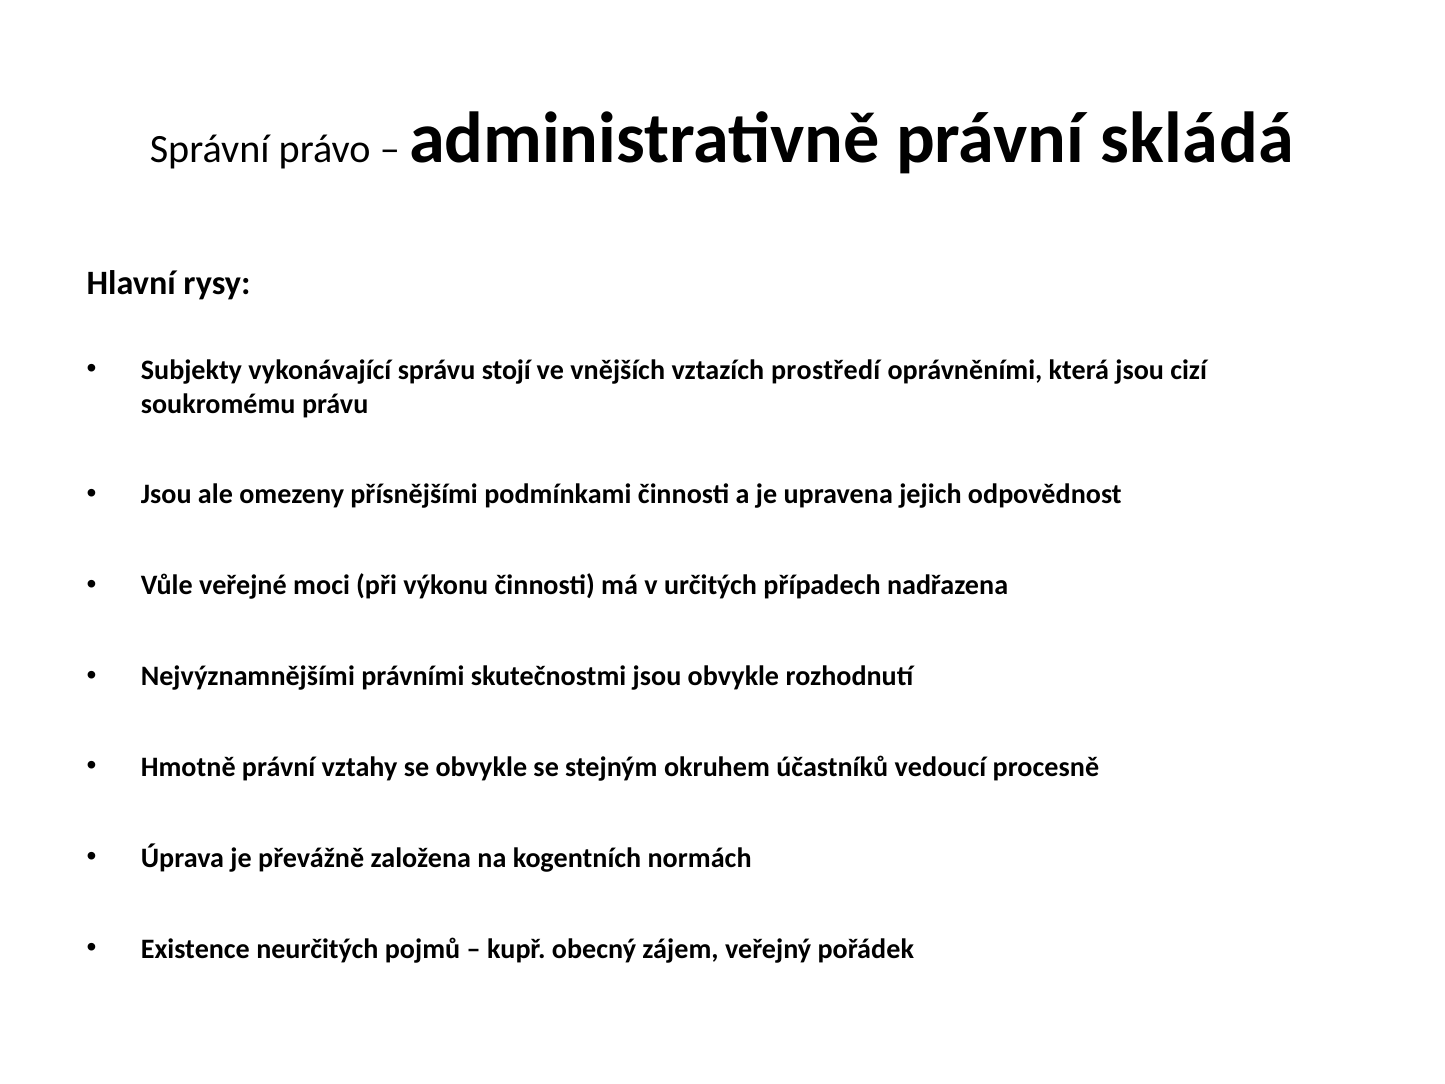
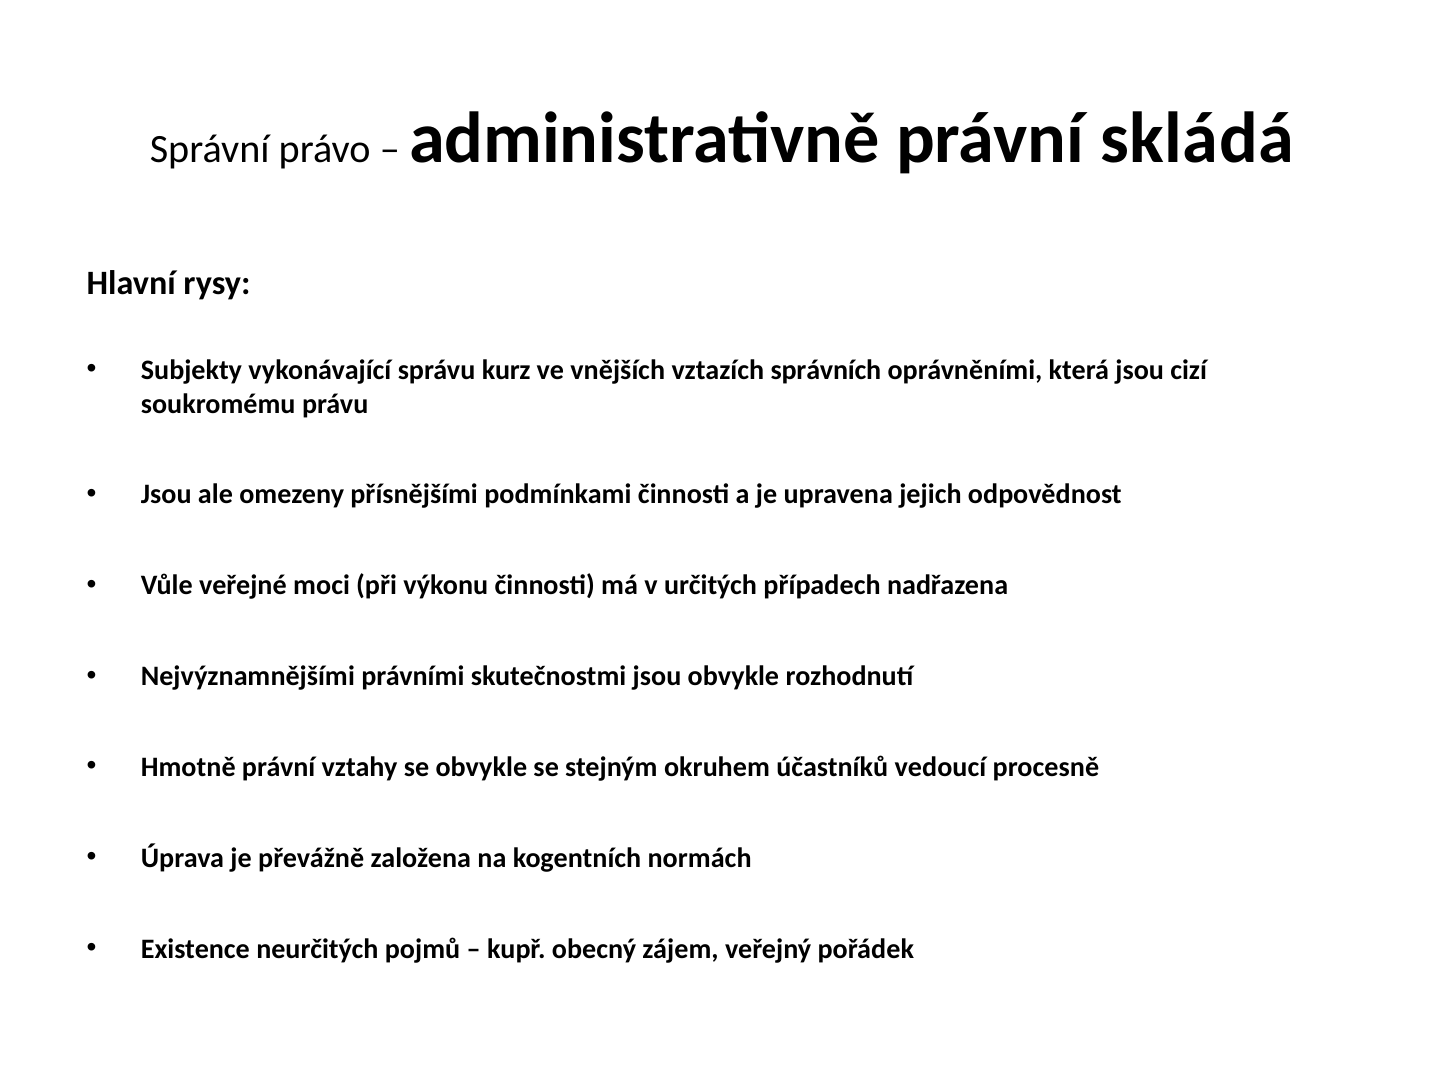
stojí: stojí -> kurz
prostředí: prostředí -> správních
